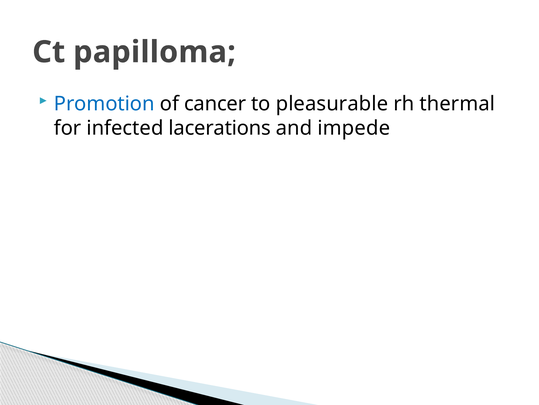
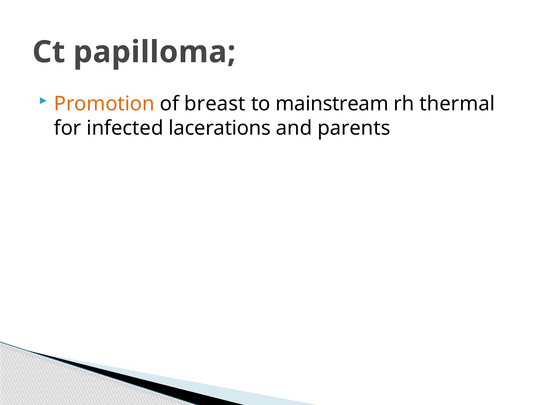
Promotion colour: blue -> orange
cancer: cancer -> breast
pleasurable: pleasurable -> mainstream
impede: impede -> parents
